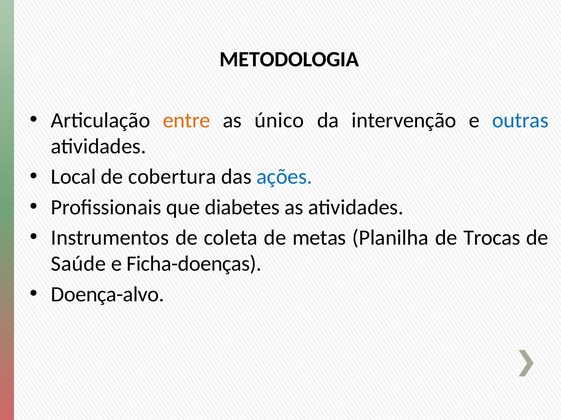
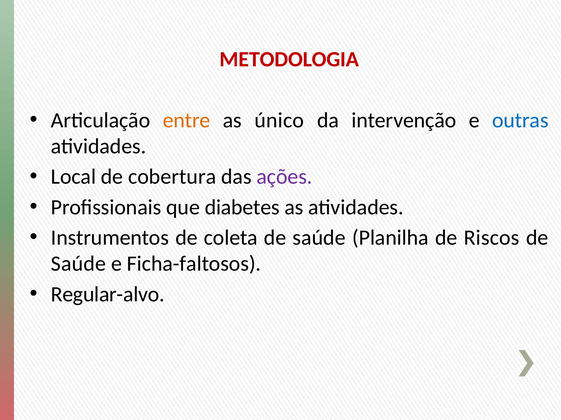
METODOLOGIA colour: black -> red
ações colour: blue -> purple
coleta de metas: metas -> saúde
Trocas: Trocas -> Riscos
Ficha-doenças: Ficha-doenças -> Ficha-faltosos
Doença-alvo: Doença-alvo -> Regular-alvo
